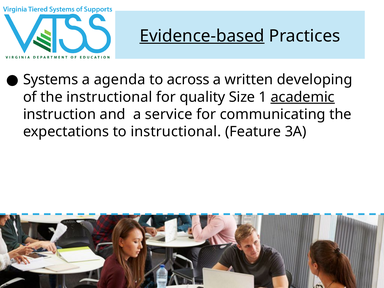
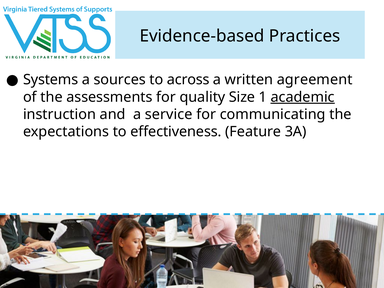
Evidence-based underline: present -> none
agenda: agenda -> sources
developing: developing -> agreement
the instructional: instructional -> assessments
to instructional: instructional -> effectiveness
